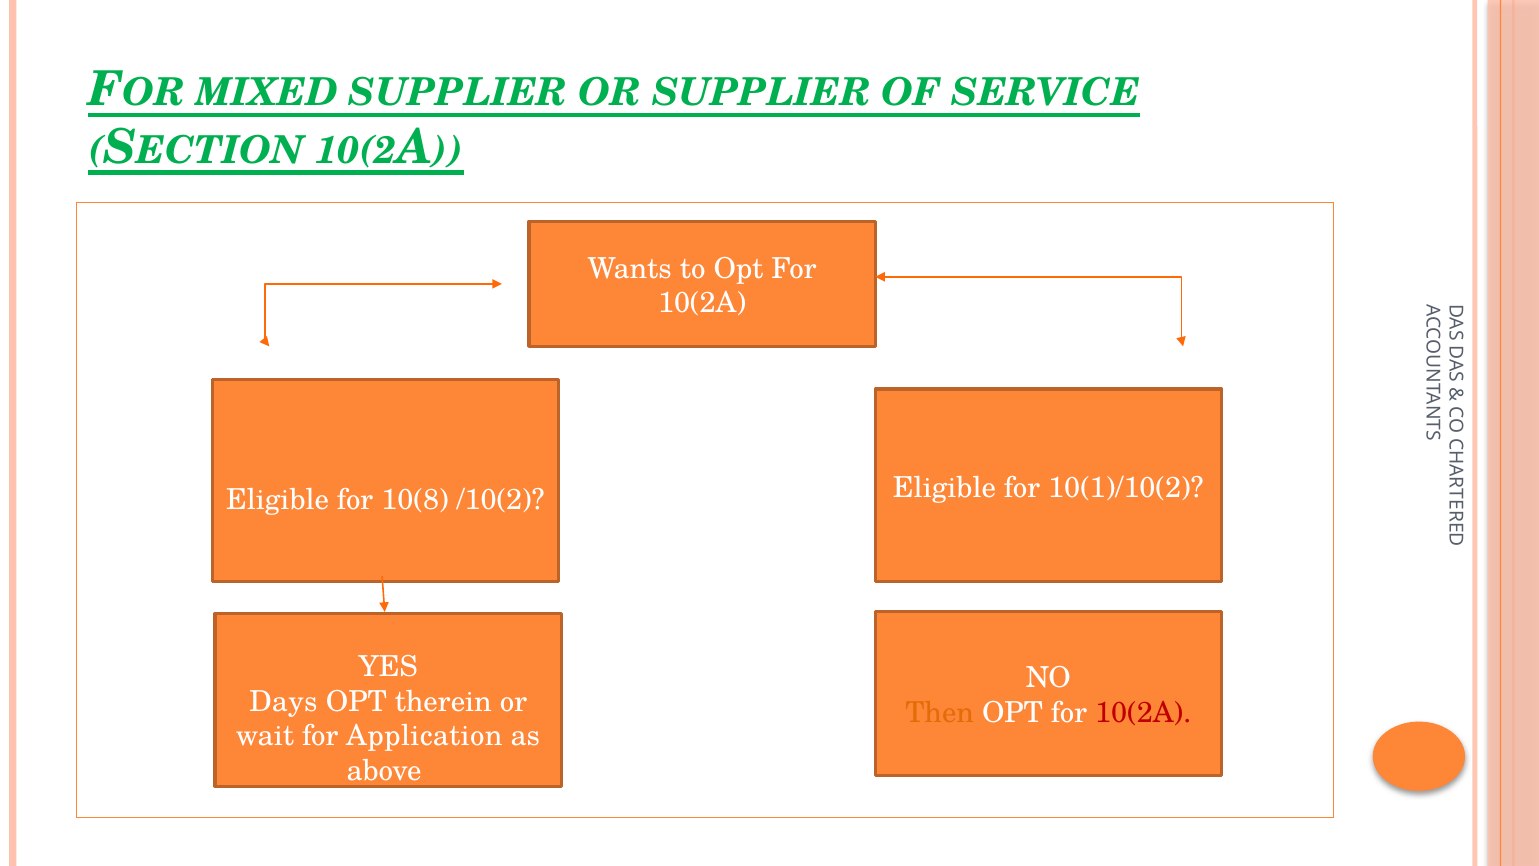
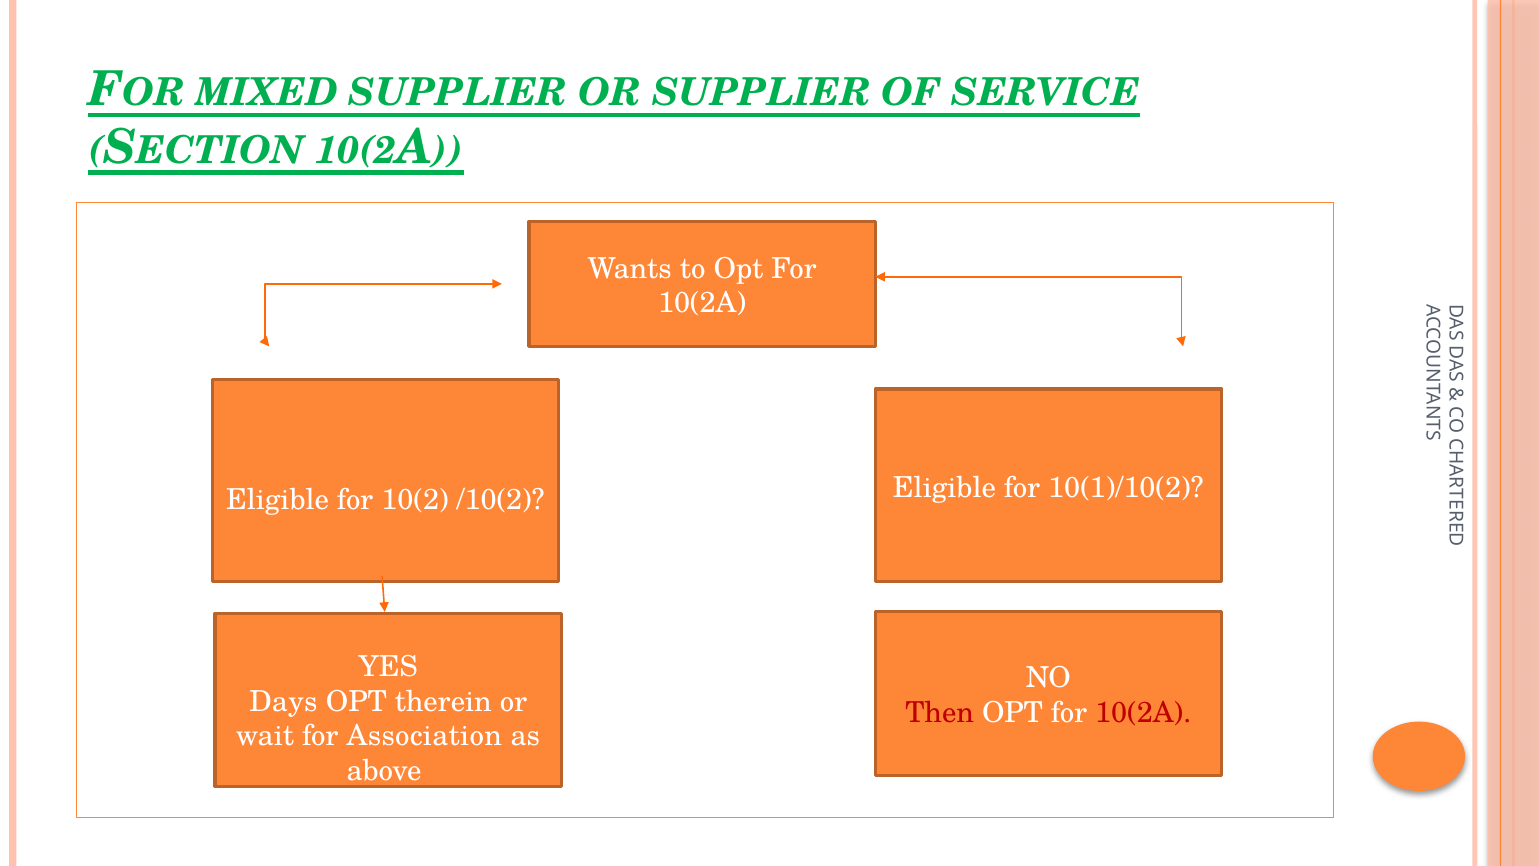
for 10(8: 10(8 -> 10(2
Then colour: orange -> red
Application: Application -> Association
